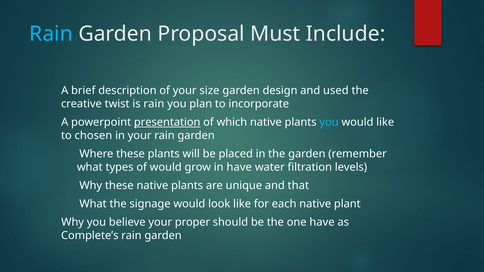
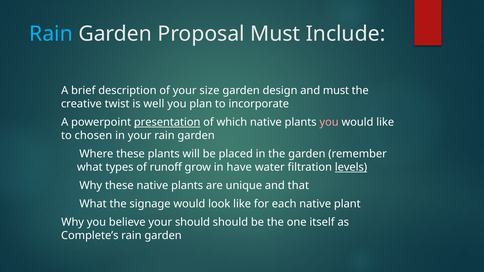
and used: used -> must
is rain: rain -> well
you at (329, 122) colour: light blue -> pink
of would: would -> runoff
levels underline: none -> present
your proper: proper -> should
one have: have -> itself
